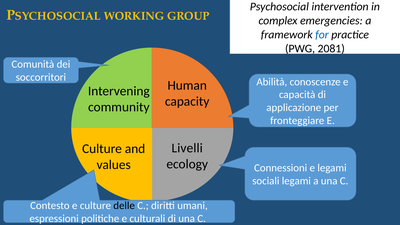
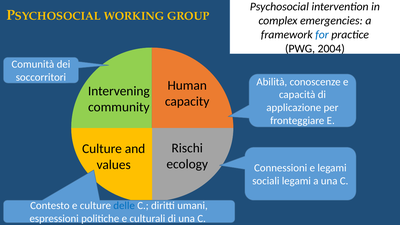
2081: 2081 -> 2004
Livelli: Livelli -> Rischi
delle colour: black -> blue
